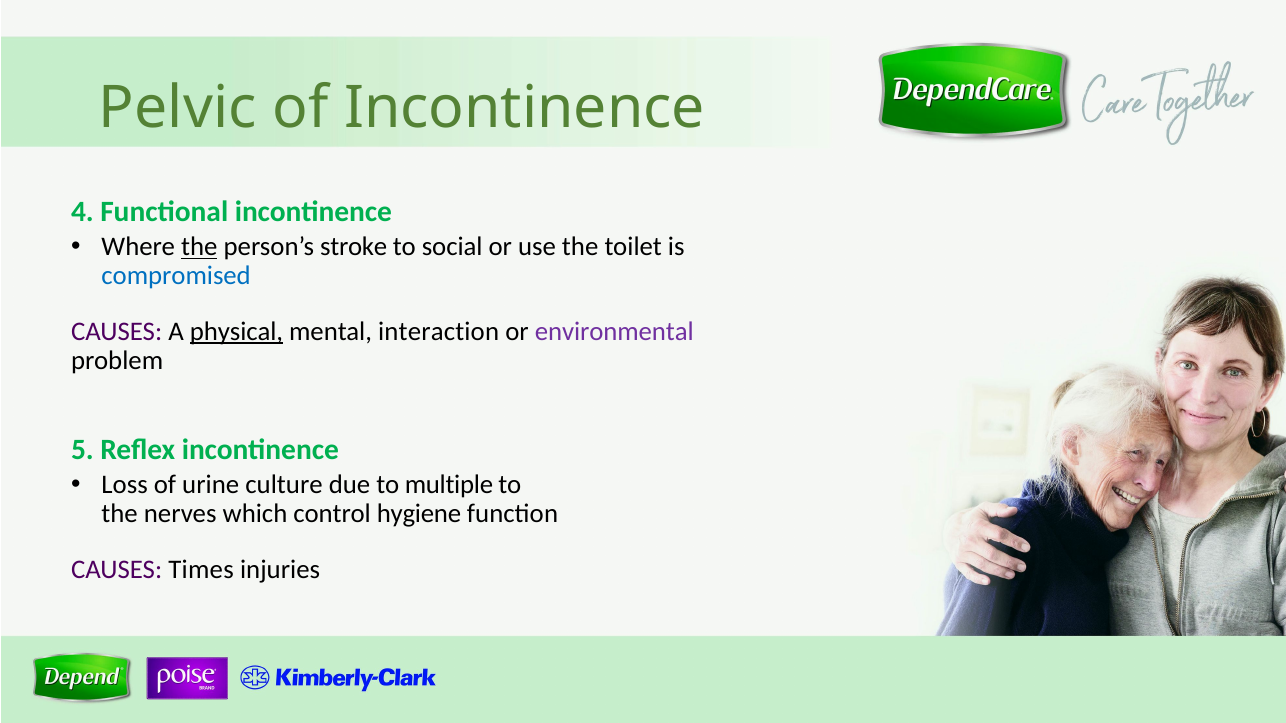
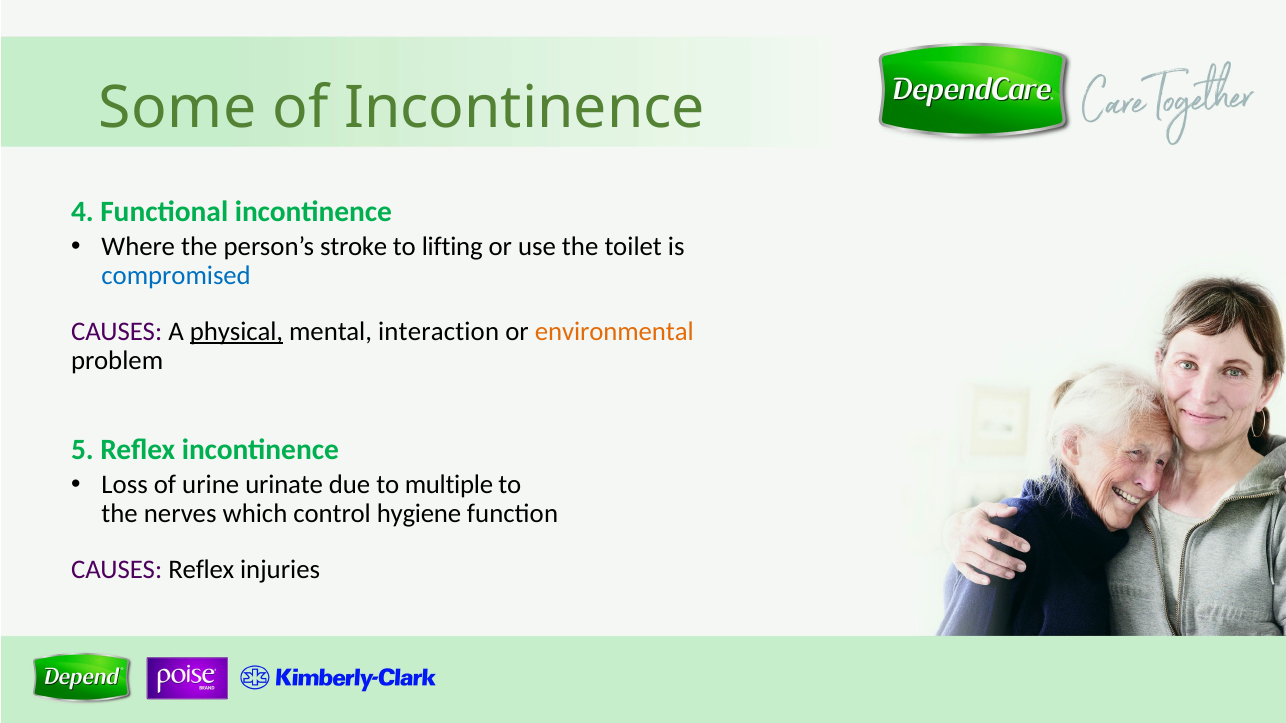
Pelvic: Pelvic -> Some
the at (199, 247) underline: present -> none
social: social -> lifting
environmental colour: purple -> orange
culture: culture -> urinate
CAUSES Times: Times -> Reflex
